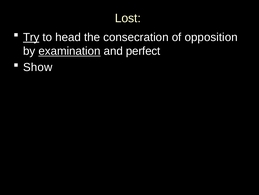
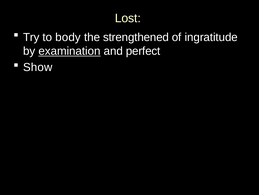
Try underline: present -> none
head: head -> body
consecration: consecration -> strengthened
opposition: opposition -> ingratitude
